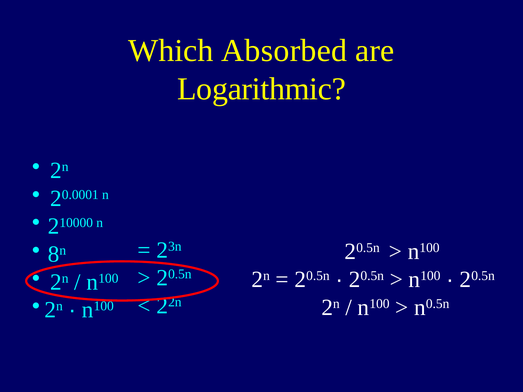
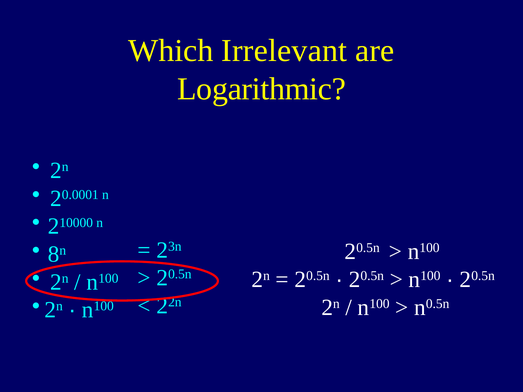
Absorbed: Absorbed -> Irrelevant
